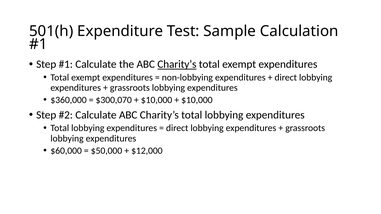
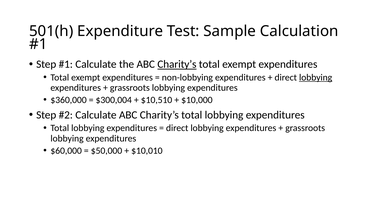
lobbying at (316, 78) underline: none -> present
$300,070: $300,070 -> $300,004
$10,000 at (157, 100): $10,000 -> $10,510
$12,000: $12,000 -> $10,010
